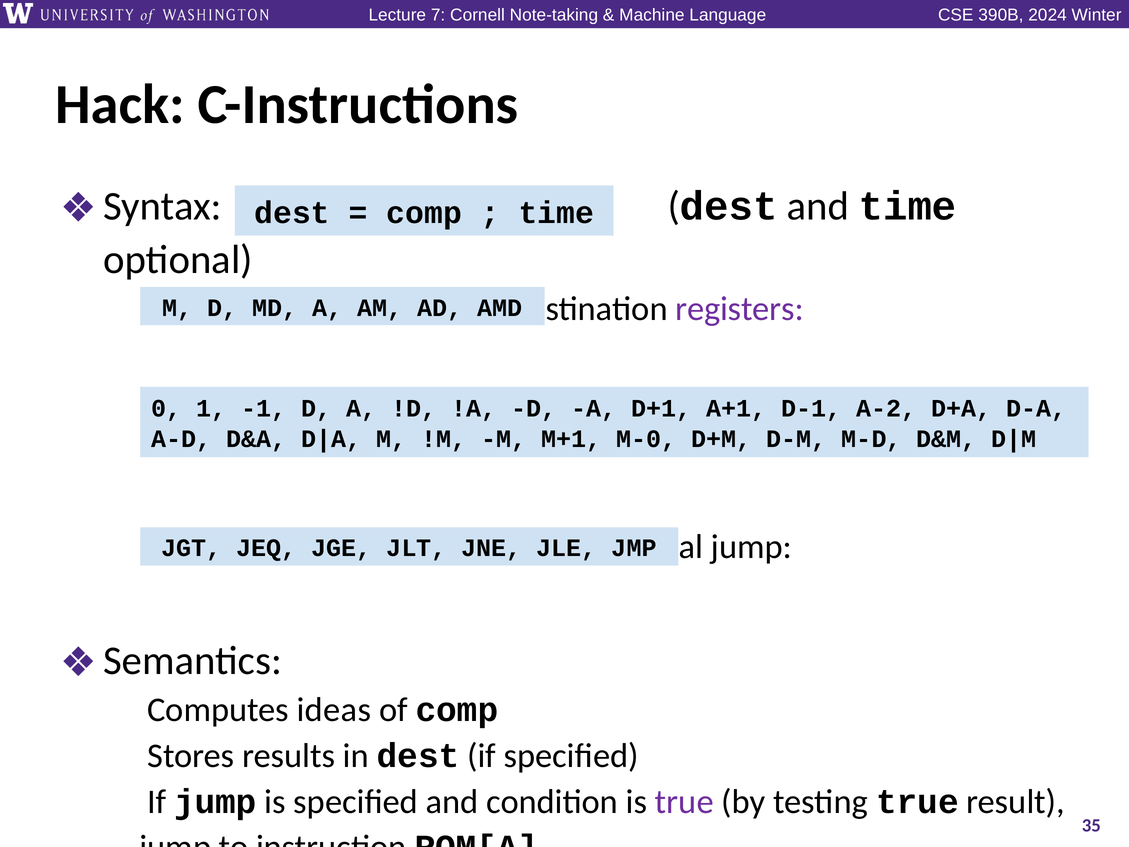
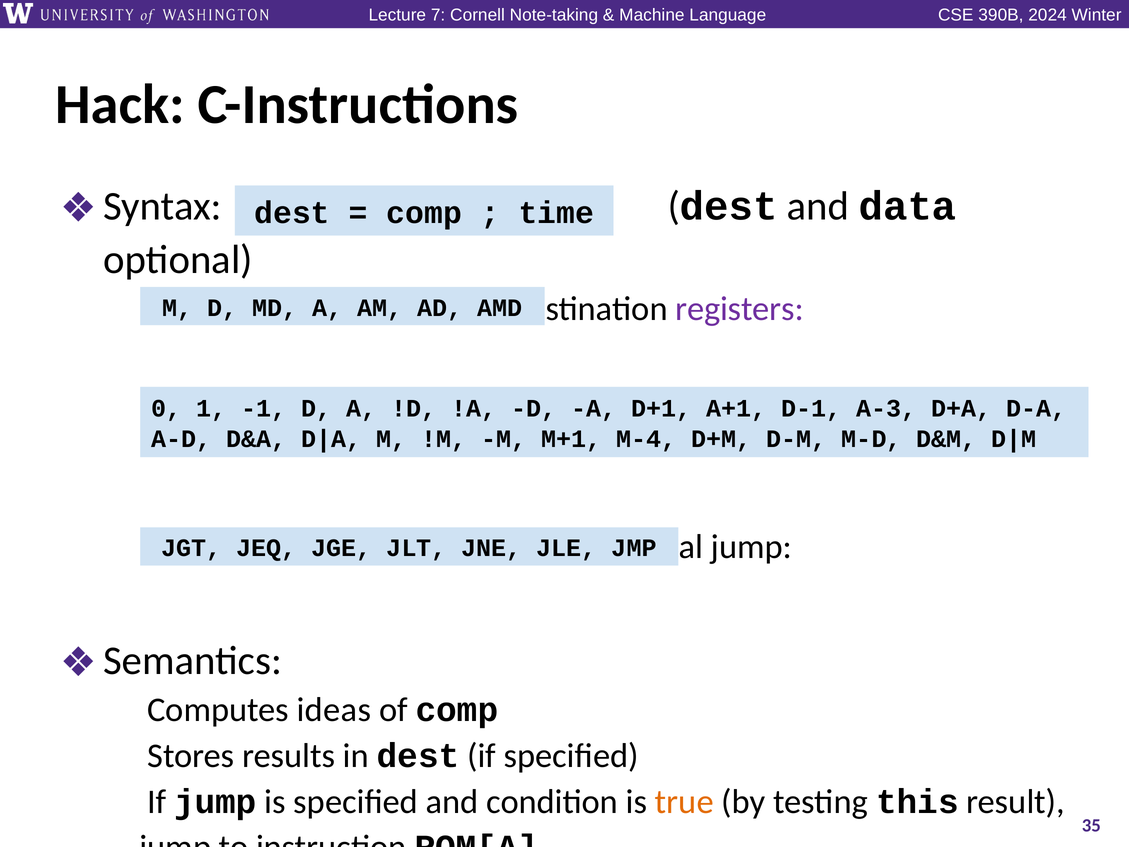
and time: time -> data
A-2: A-2 -> A-3
M-0: M-0 -> M-4
true at (684, 801) colour: purple -> orange
testing true: true -> this
